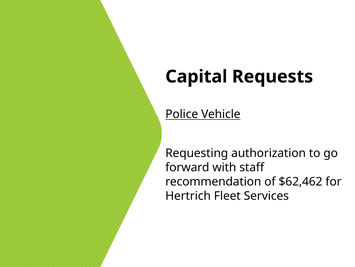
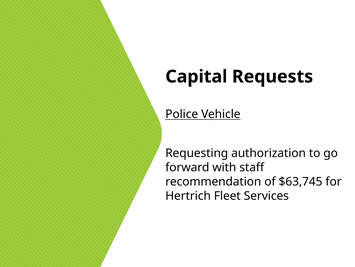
$62,462: $62,462 -> $63,745
